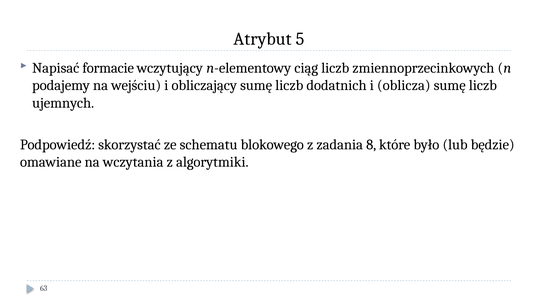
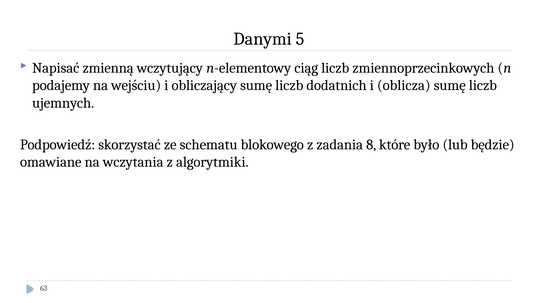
Atrybut: Atrybut -> Danymi
formacie: formacie -> zmienną
